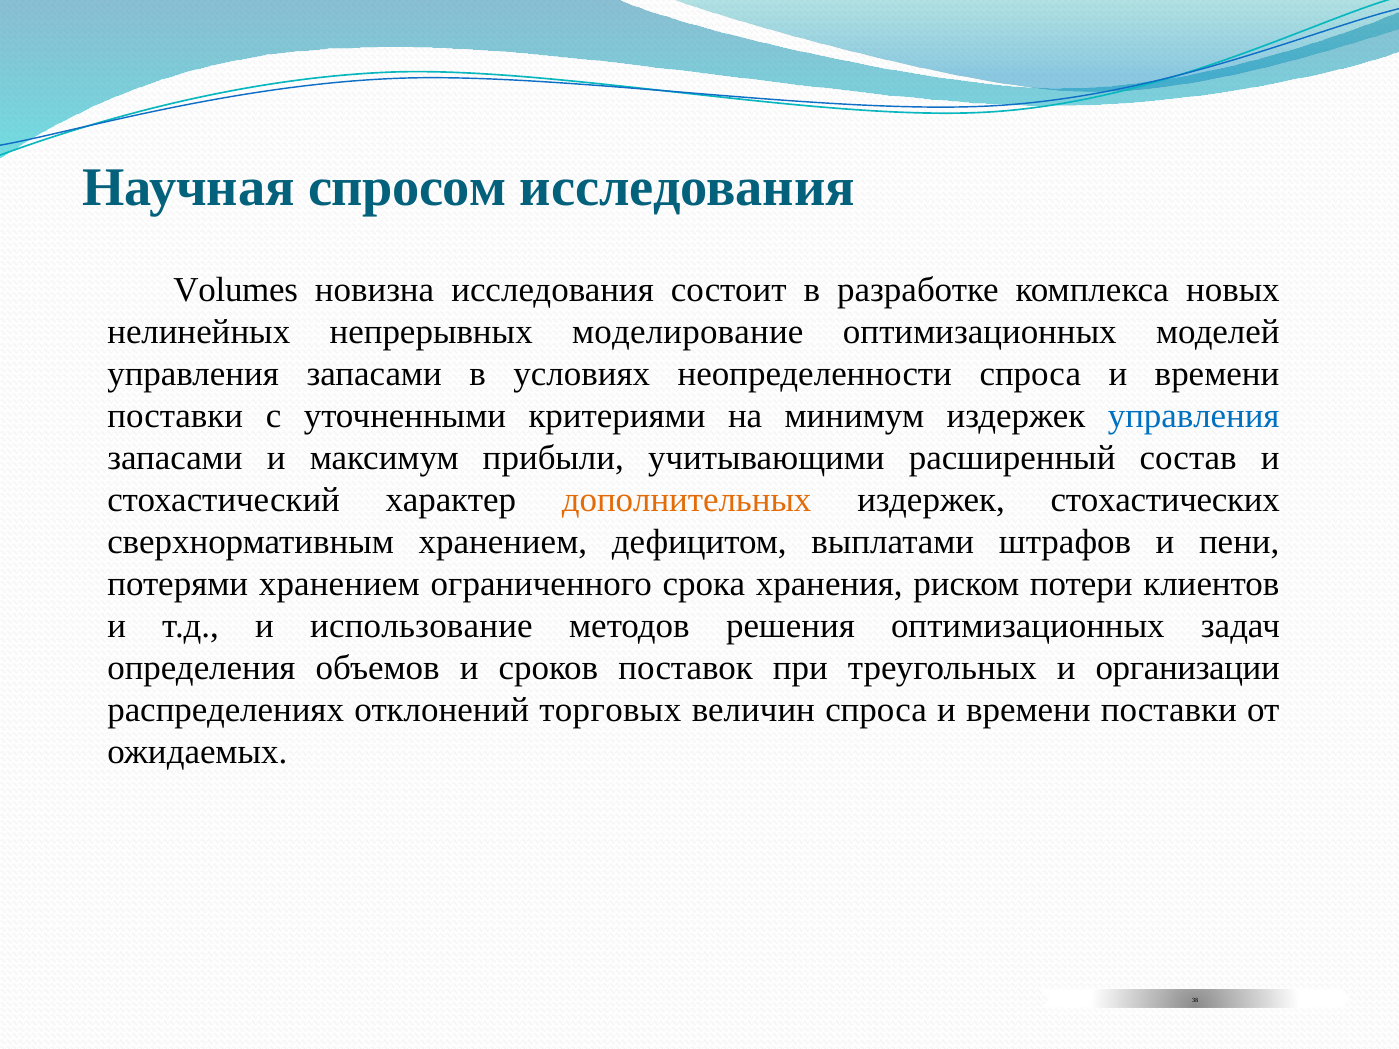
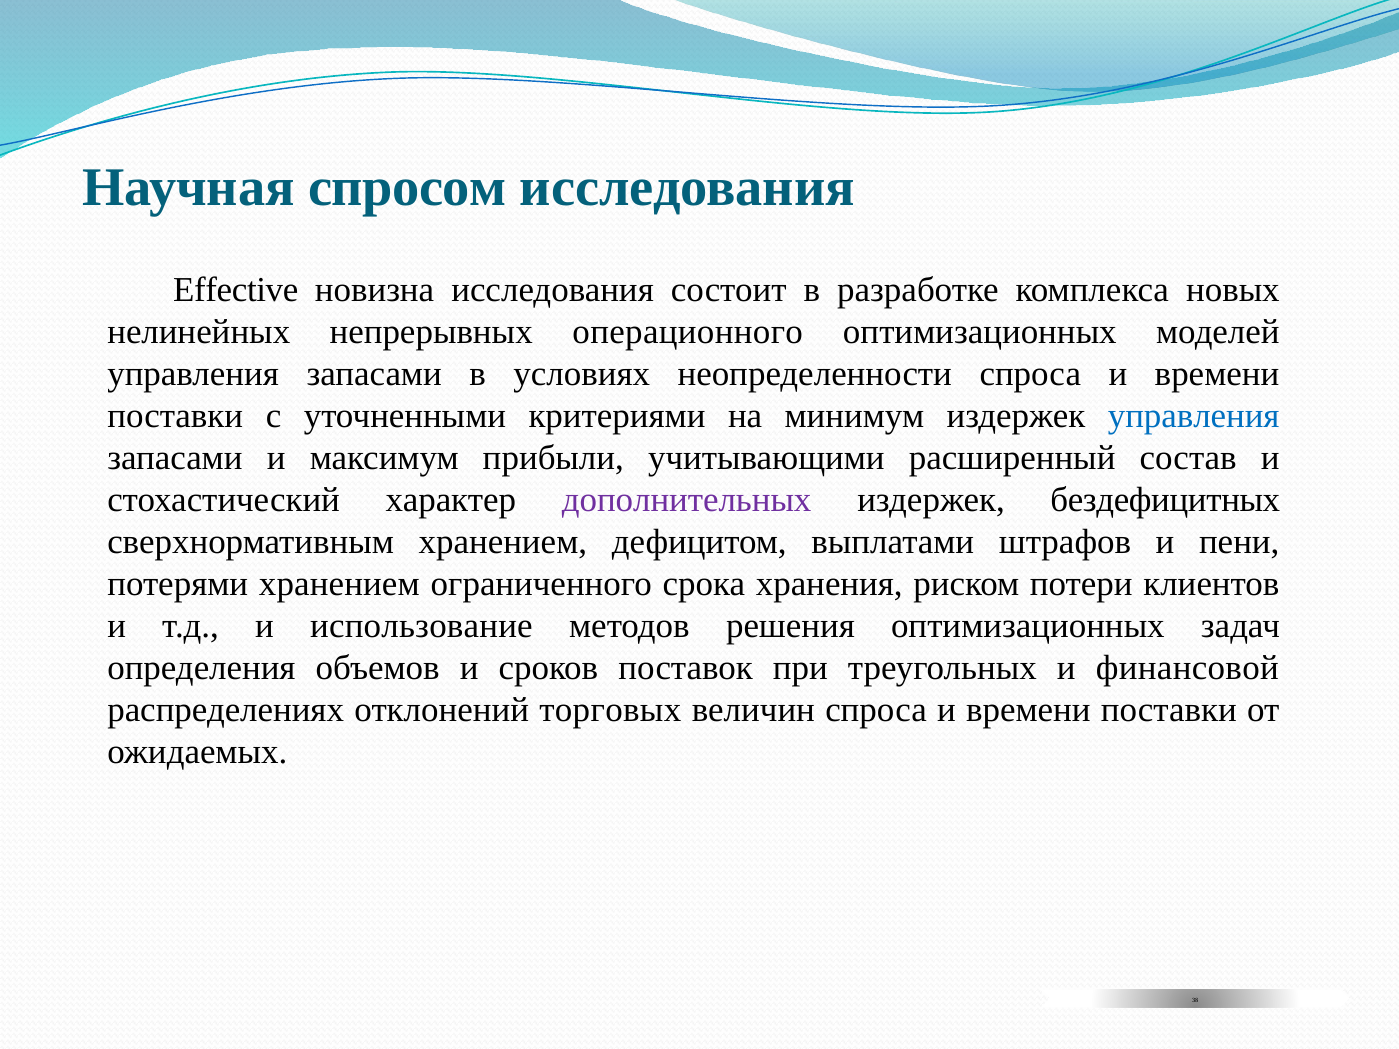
Volumes: Volumes -> Effective
моделирование: моделирование -> операционного
дополнительных colour: orange -> purple
стохастических: стохастических -> бездефицитных
организации: организации -> финансовой
